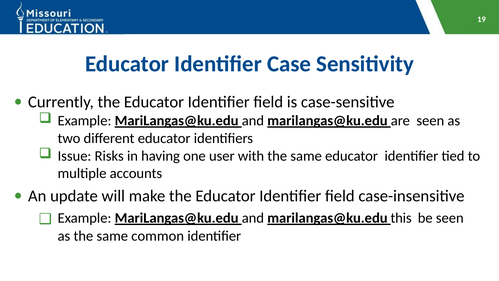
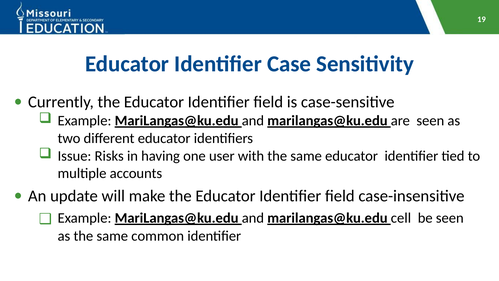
this: this -> cell
